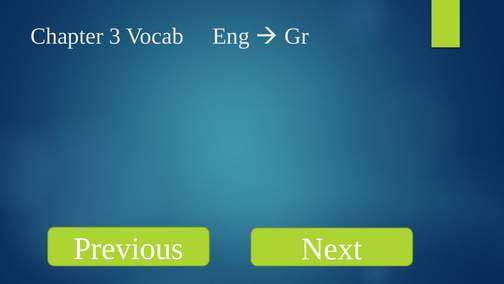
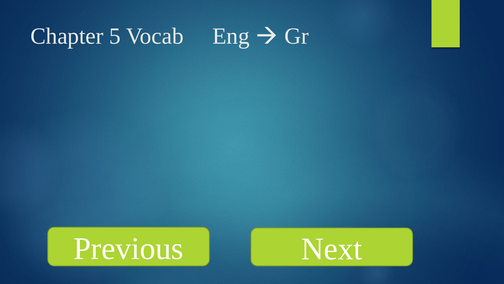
3: 3 -> 5
